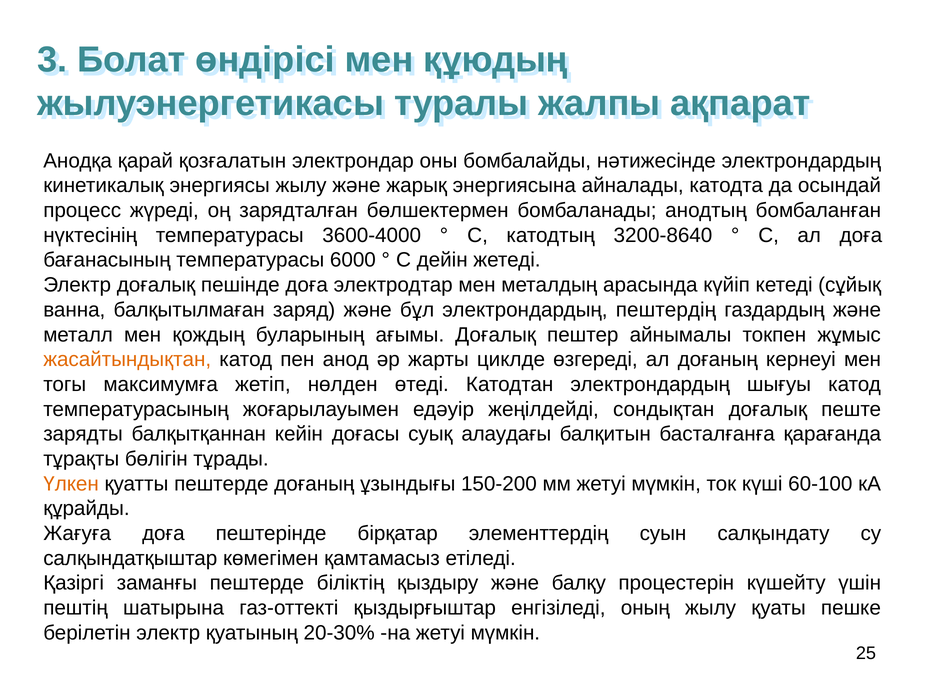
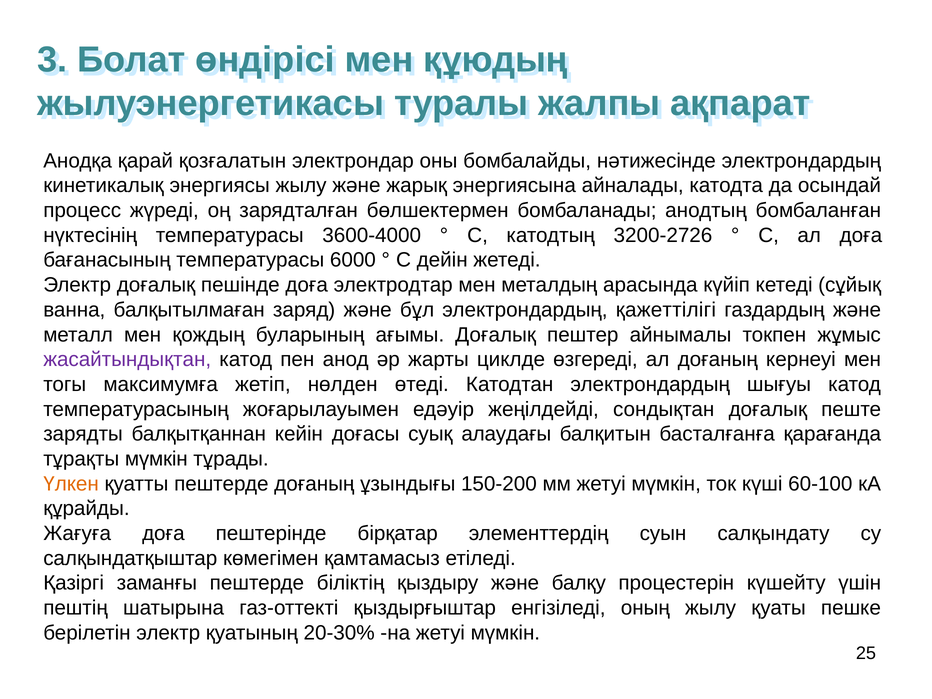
3200-8640: 3200-8640 -> 3200-2726
пештердің: пештердің -> қажеттілігі
жасайтындықтан colour: orange -> purple
тұрақты бөлігін: бөлігін -> мүмкін
